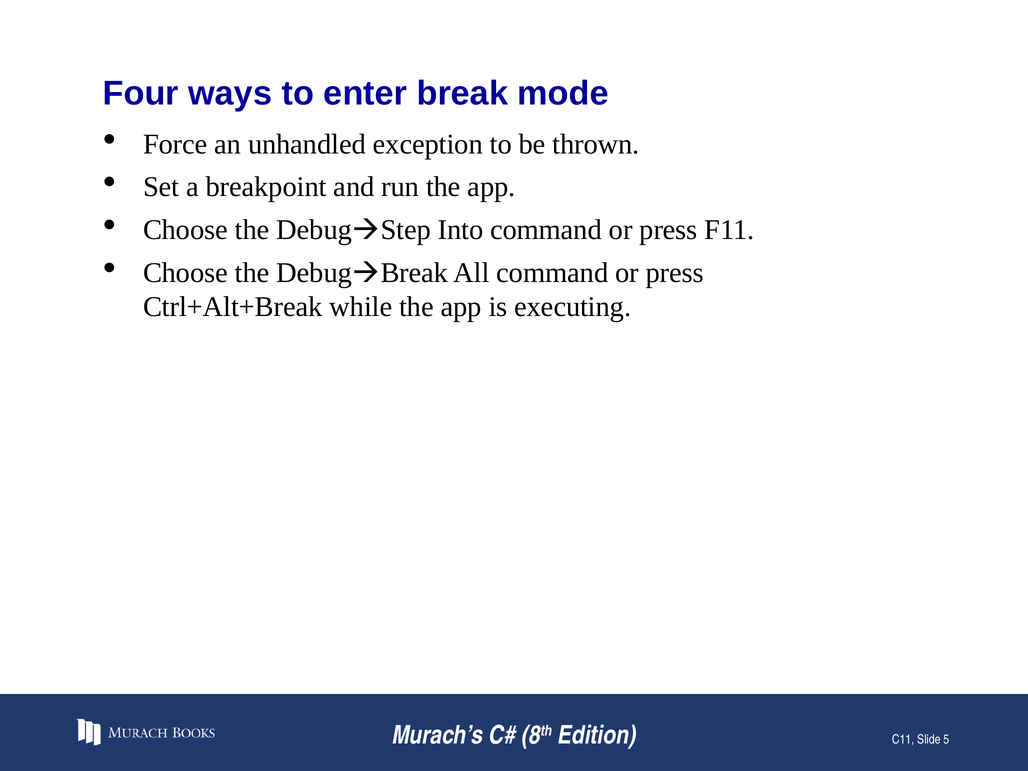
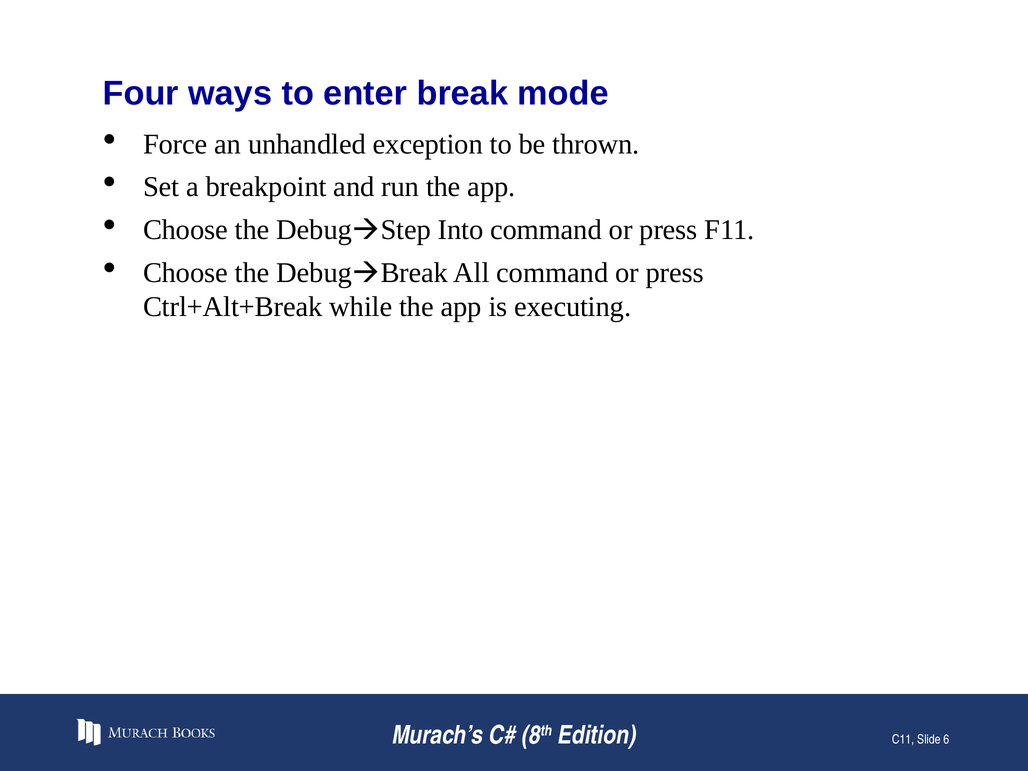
5: 5 -> 6
